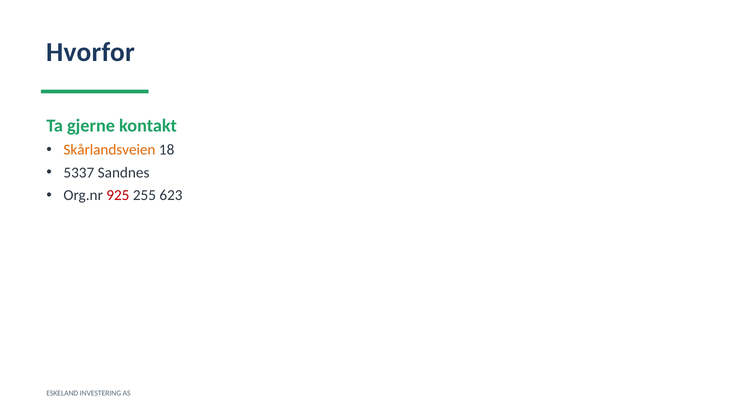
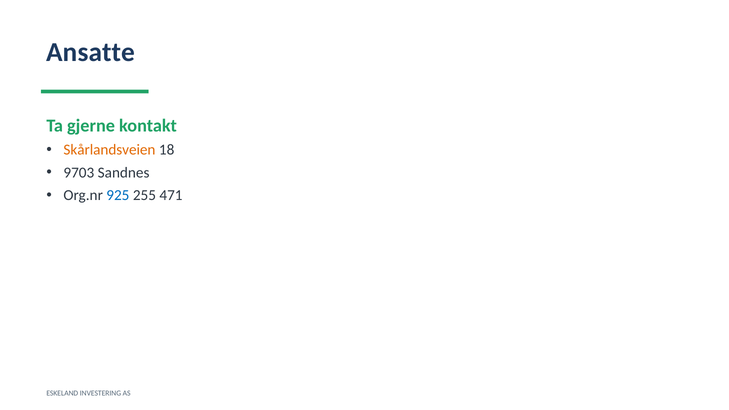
Hvorfor: Hvorfor -> Ansatte
5337: 5337 -> 9703
925 colour: red -> blue
623: 623 -> 471
